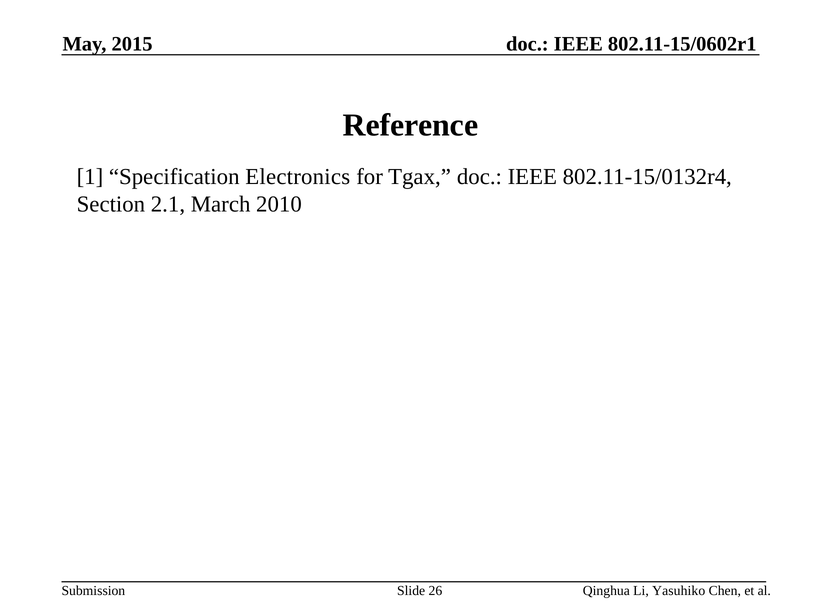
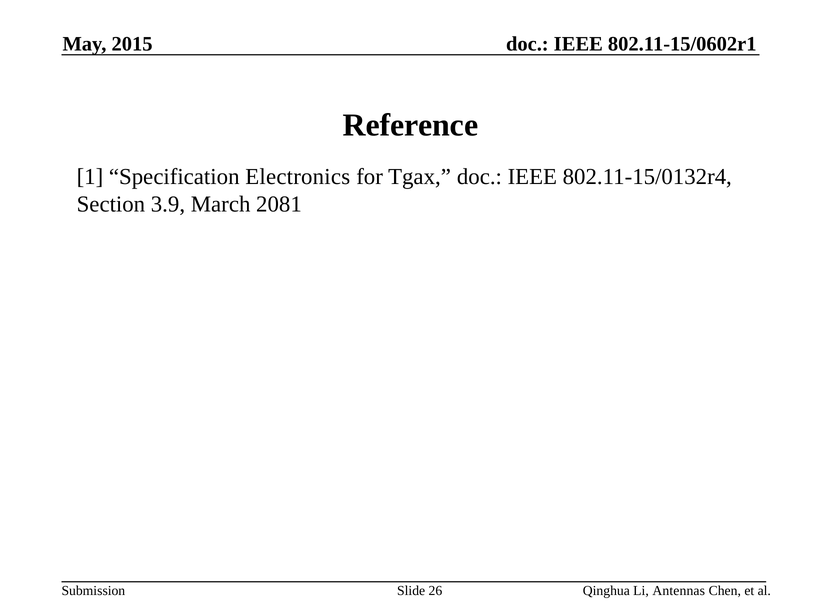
2.1: 2.1 -> 3.9
2010: 2010 -> 2081
Yasuhiko: Yasuhiko -> Antennas
